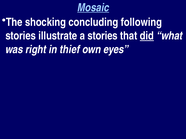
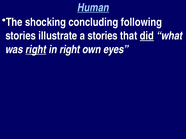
Mosaic: Mosaic -> Human
right at (36, 50) underline: none -> present
in thief: thief -> right
